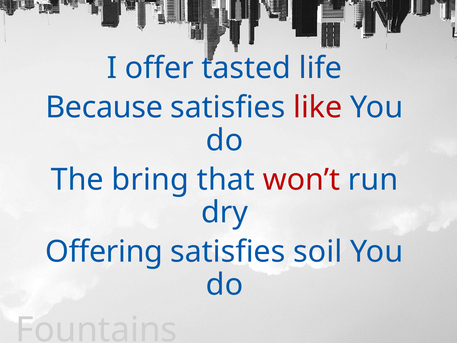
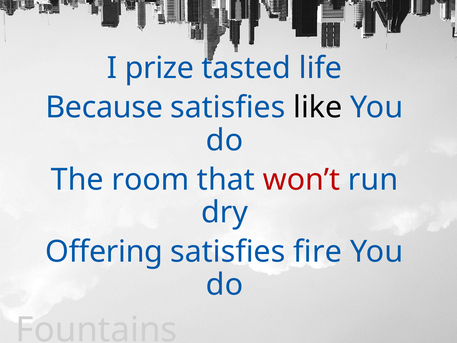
offer: offer -> prize
like colour: red -> black
bring: bring -> room
soil: soil -> fire
